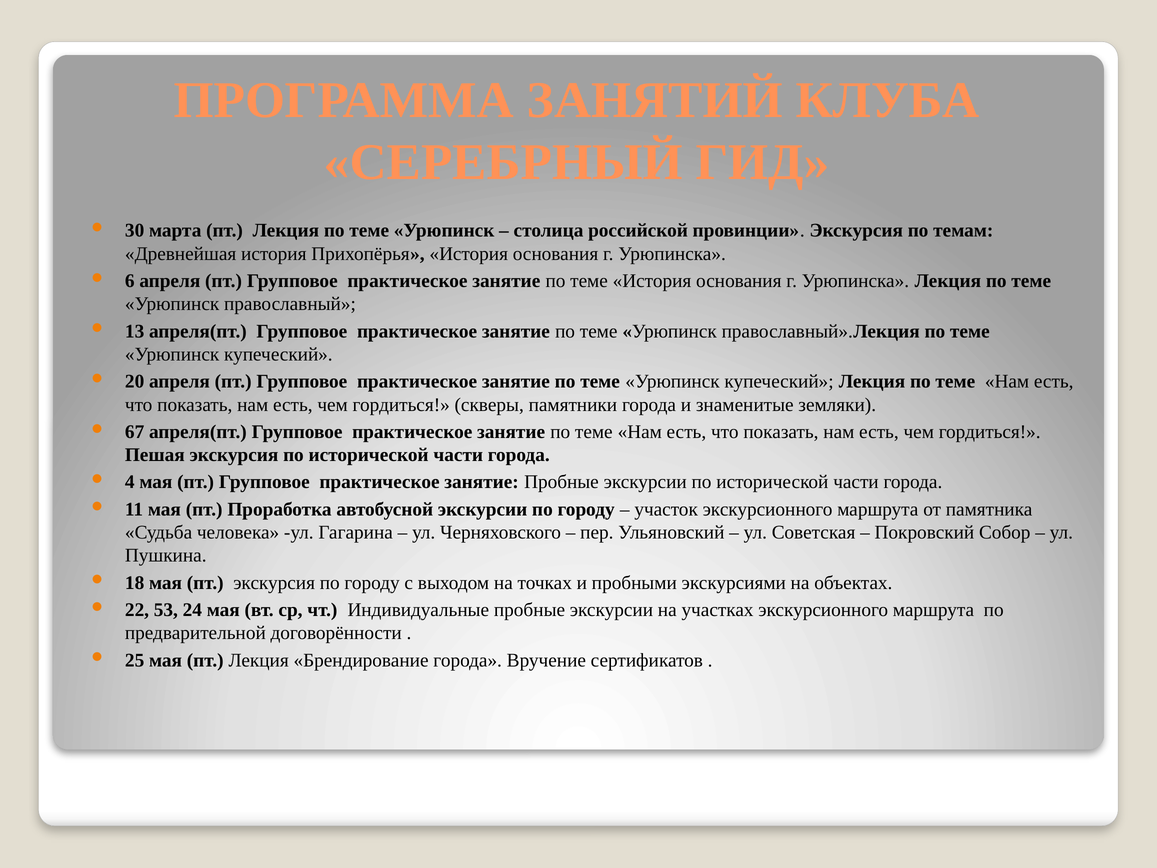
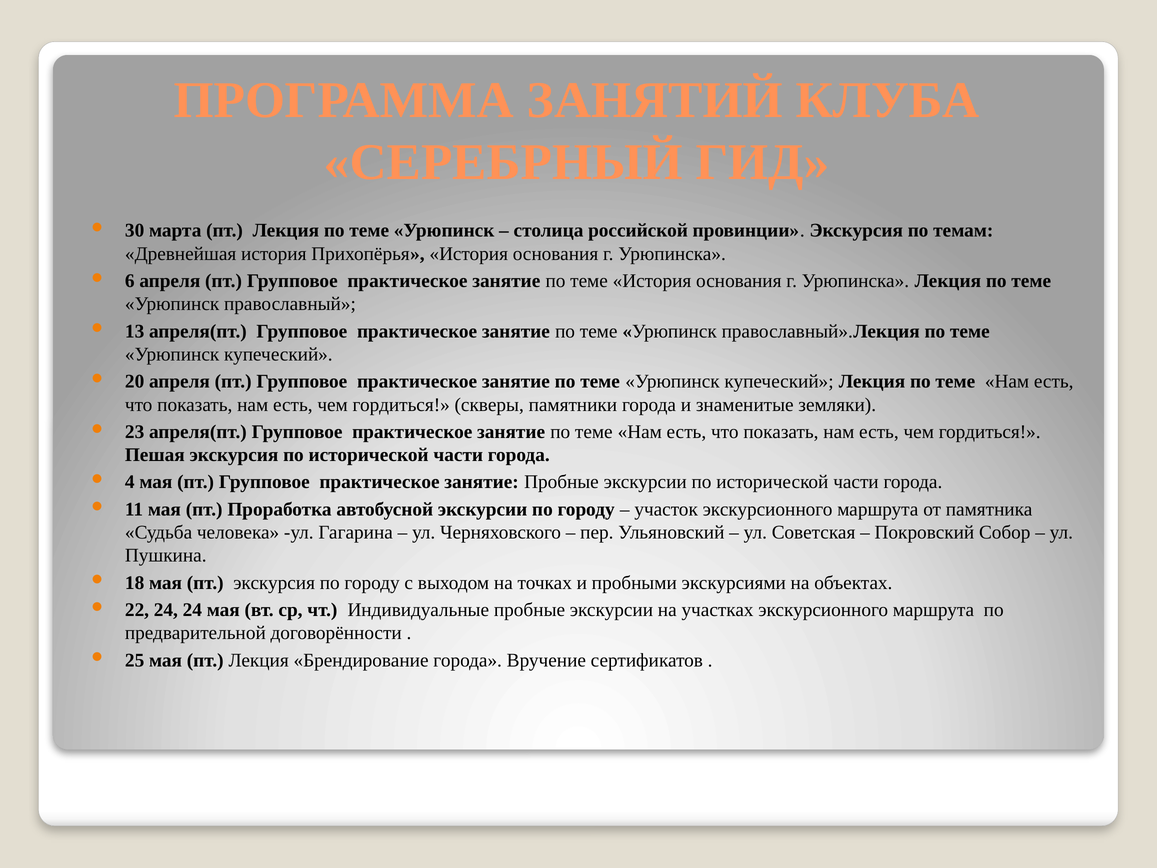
67: 67 -> 23
22 53: 53 -> 24
